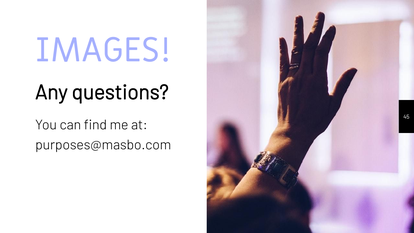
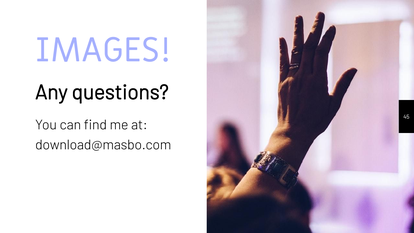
purposes@masbo.com: purposes@masbo.com -> download@masbo.com
